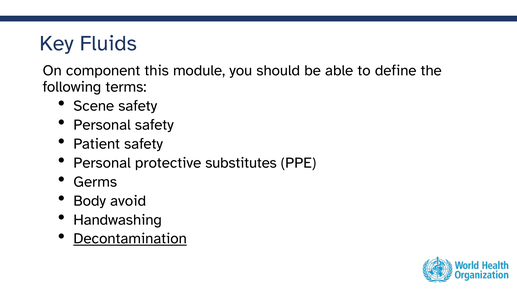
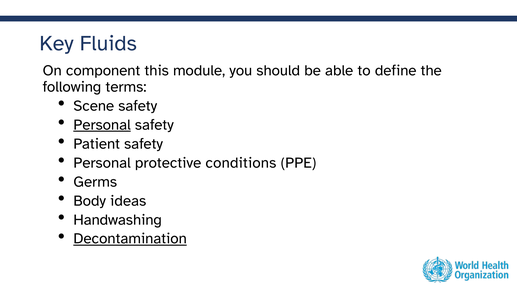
Personal at (102, 125) underline: none -> present
substitutes: substitutes -> conditions
avoid: avoid -> ideas
